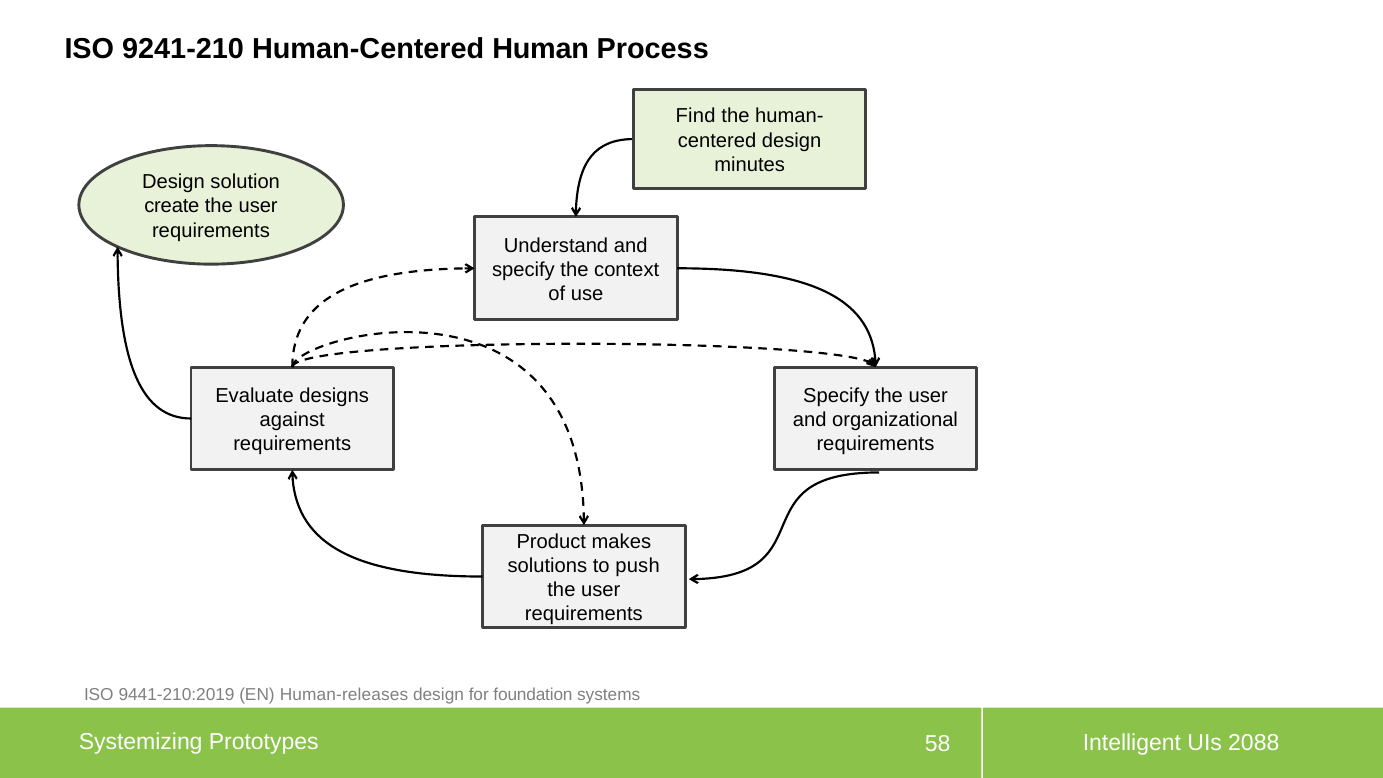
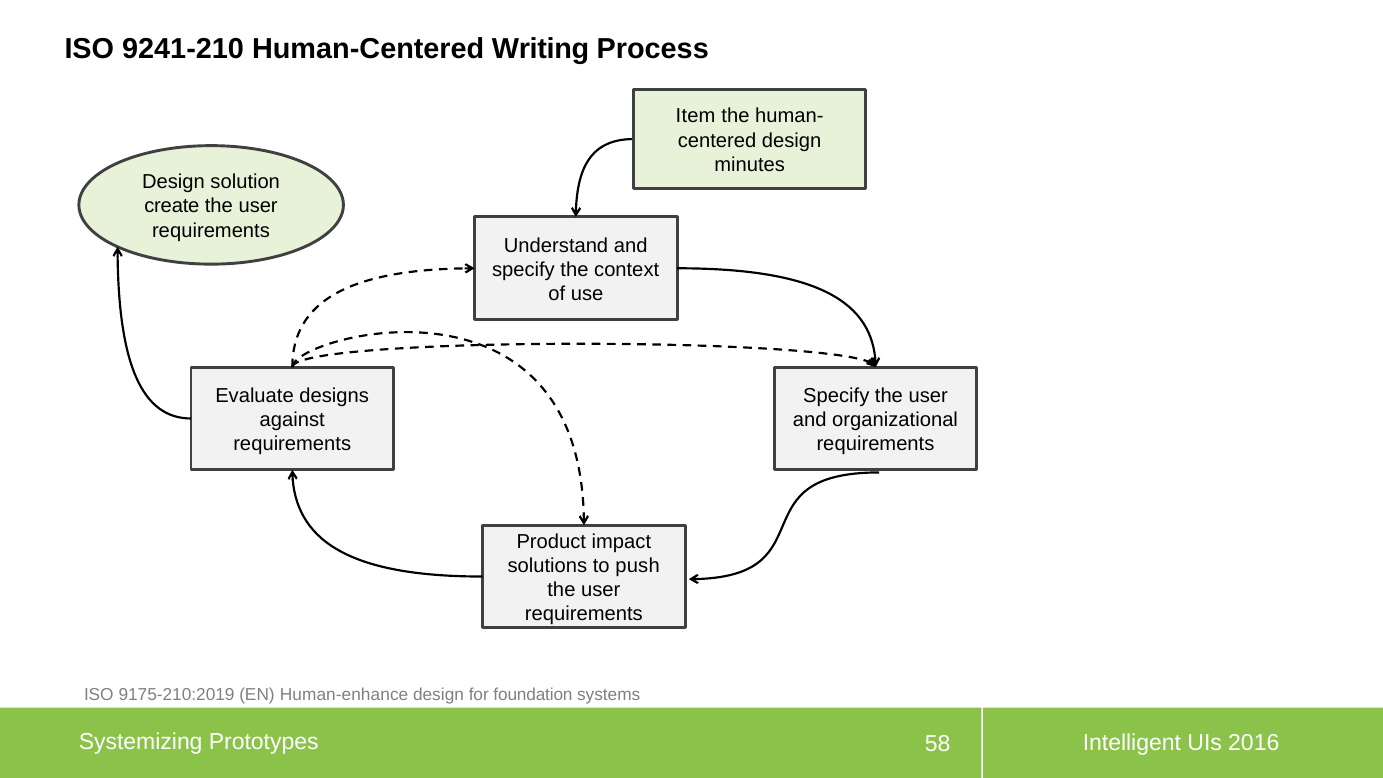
Human: Human -> Writing
Find: Find -> Item
makes: makes -> impact
9441-210:2019: 9441-210:2019 -> 9175-210:2019
Human-releases: Human-releases -> Human-enhance
2088: 2088 -> 2016
